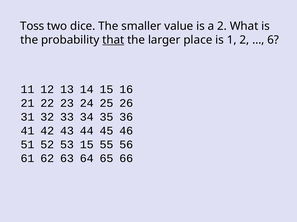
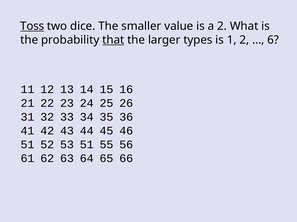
Toss underline: none -> present
place: place -> types
53 15: 15 -> 51
